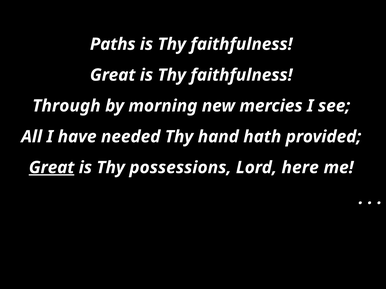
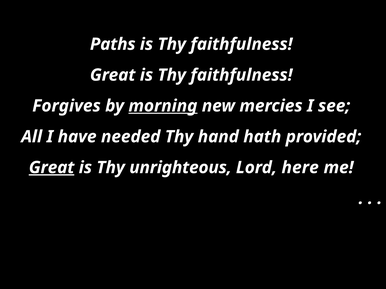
Through: Through -> Forgives
morning underline: none -> present
possessions: possessions -> unrighteous
